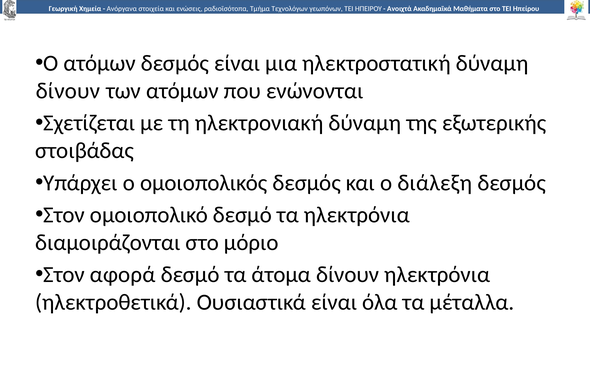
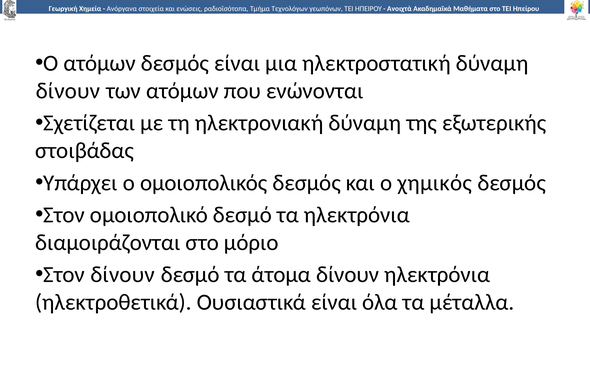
διάλεξη: διάλεξη -> χημικός
Στον αφορά: αφορά -> δίνουν
